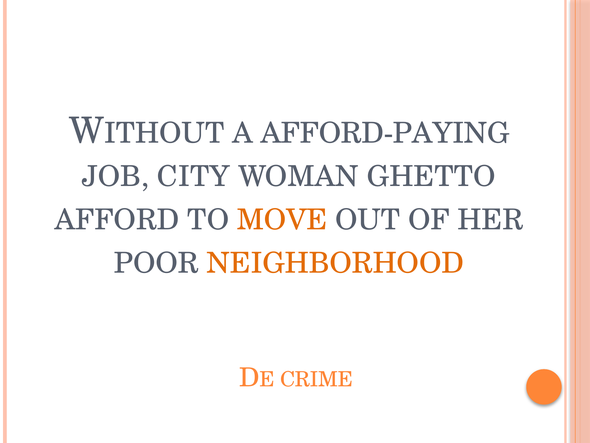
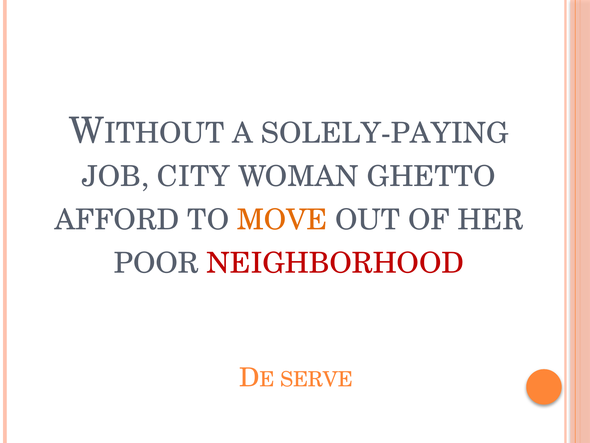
AFFORD-PAYING: AFFORD-PAYING -> SOLELY-PAYING
NEIGHBORHOOD colour: orange -> red
CRIME: CRIME -> SERVE
